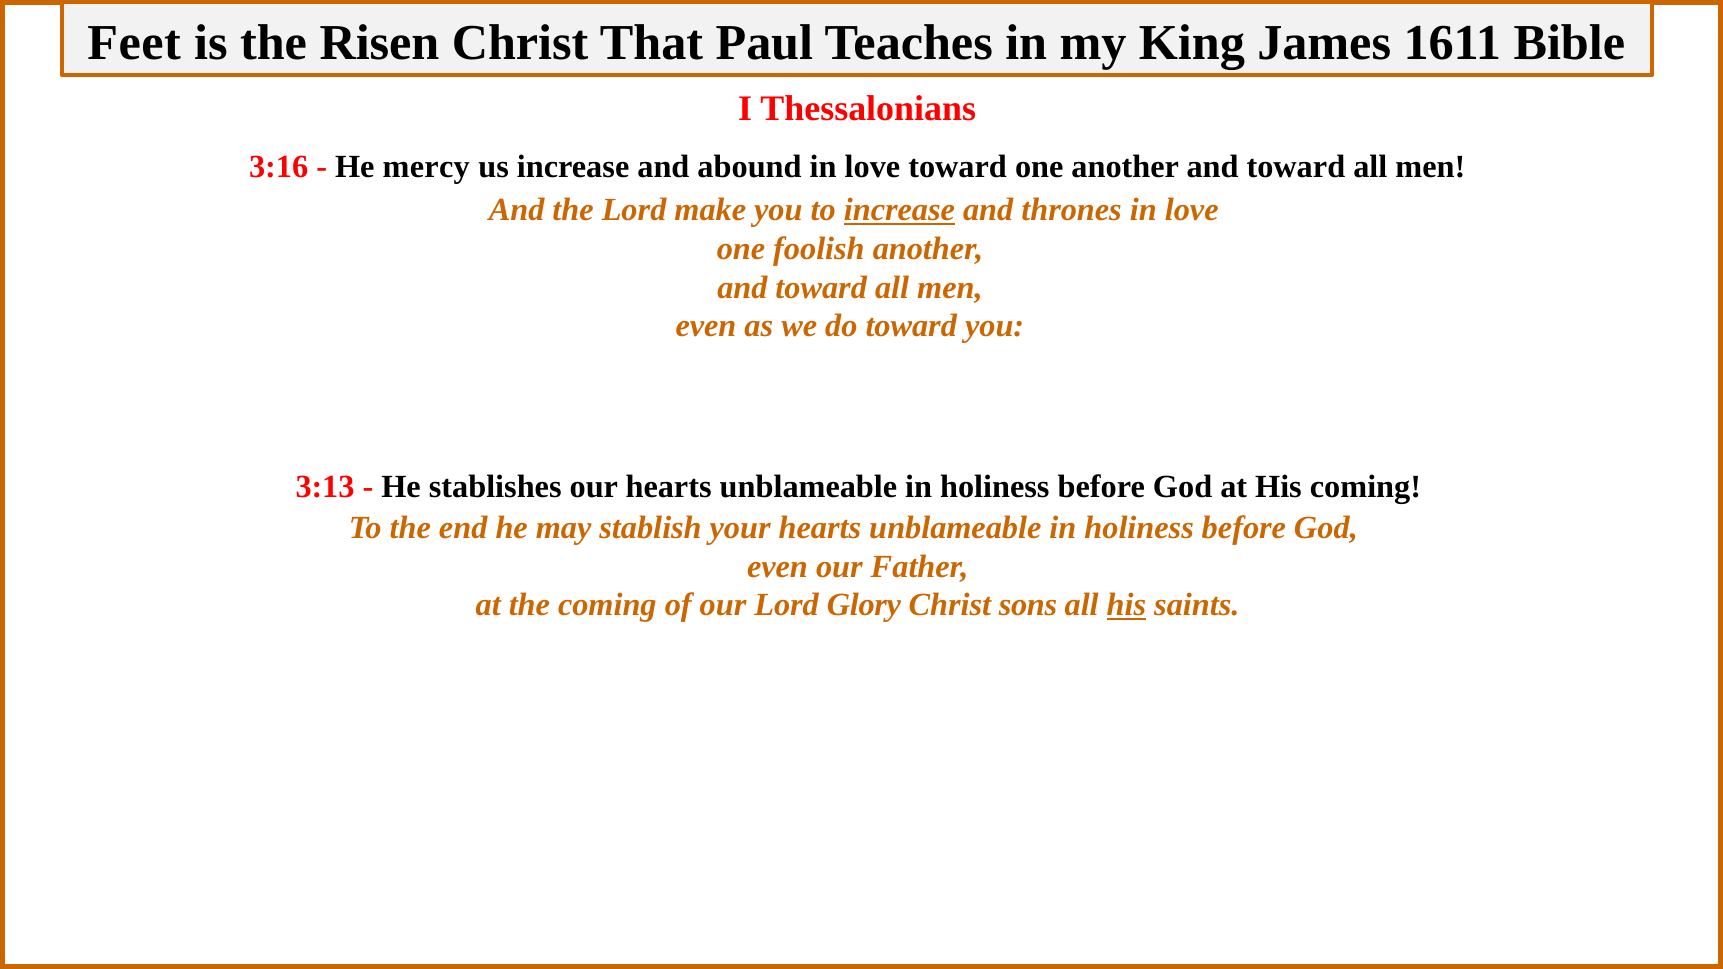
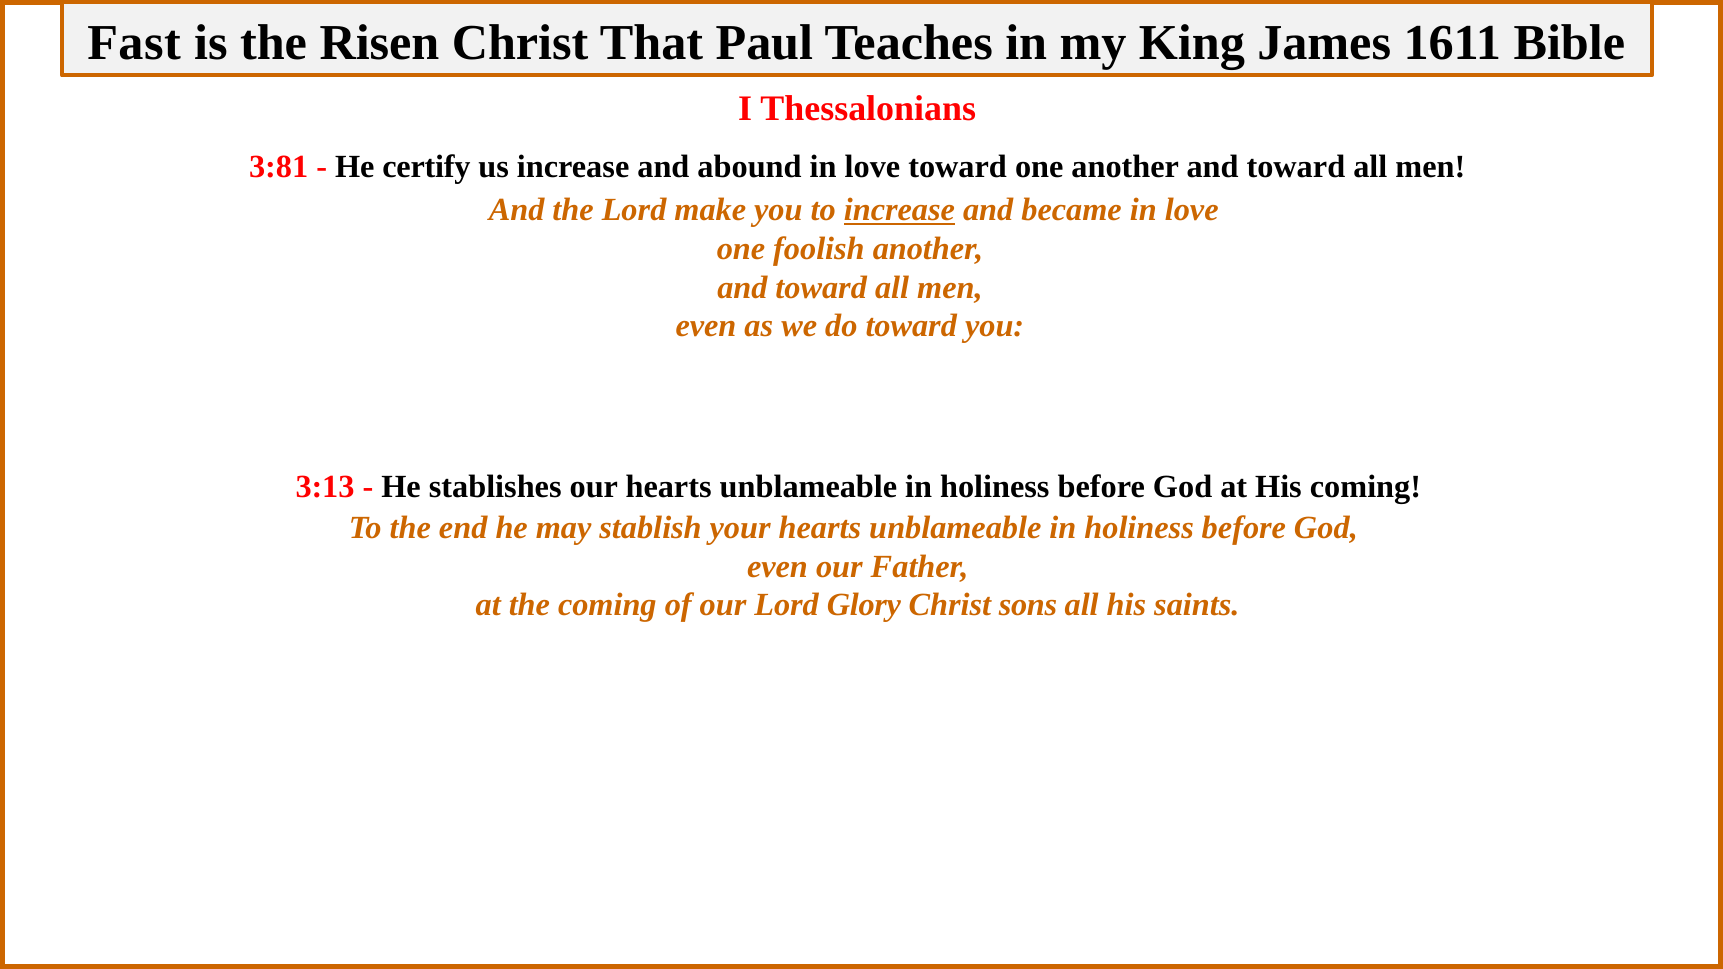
Feet: Feet -> Fast
3:16: 3:16 -> 3:81
mercy: mercy -> certify
thrones: thrones -> became
his at (1126, 605) underline: present -> none
